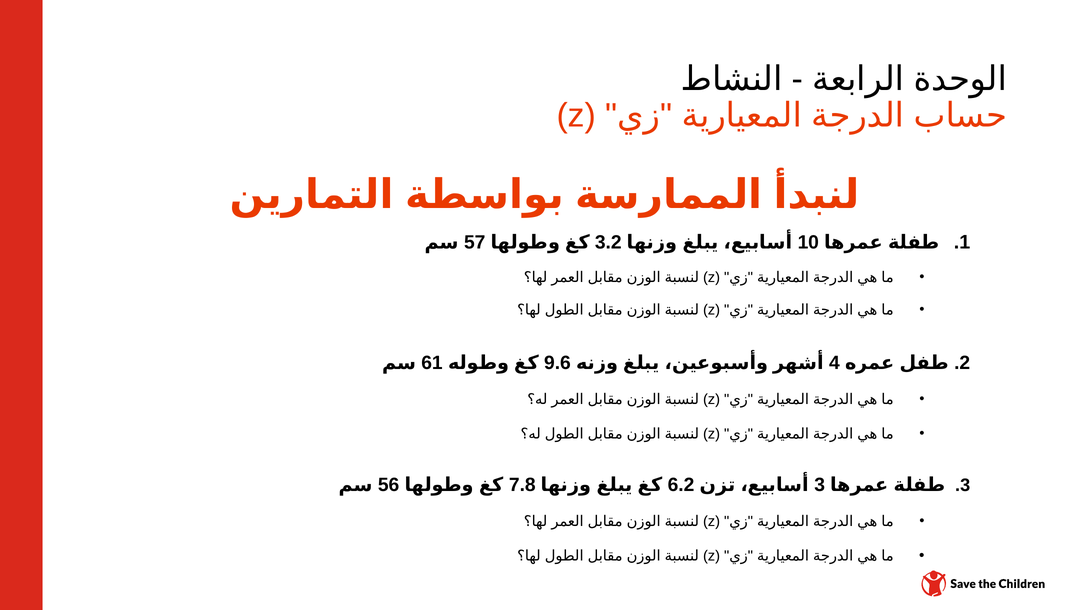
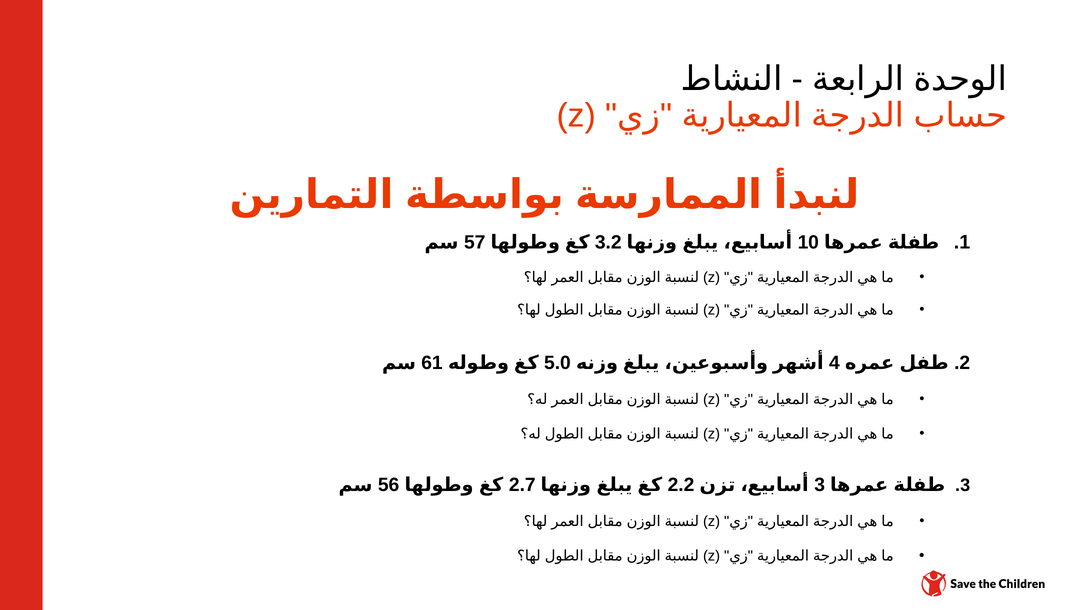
9.6: 9.6 -> 5.0
7.8: 7.8 -> 2.7
6.2: 6.2 -> 2.2
